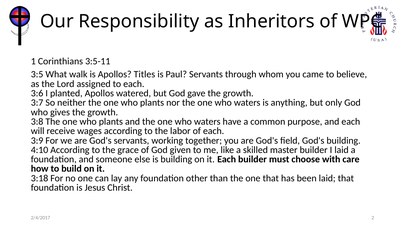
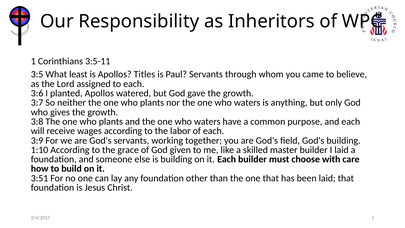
walk: walk -> least
4:10: 4:10 -> 1:10
3:18: 3:18 -> 3:51
